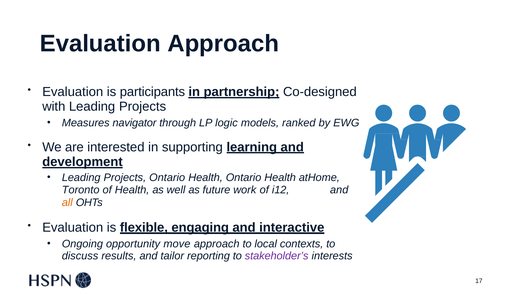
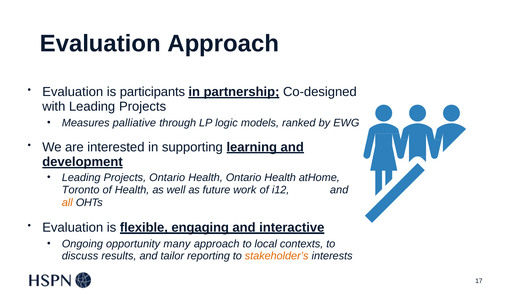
navigator: navigator -> palliative
move: move -> many
stakeholder’s colour: purple -> orange
